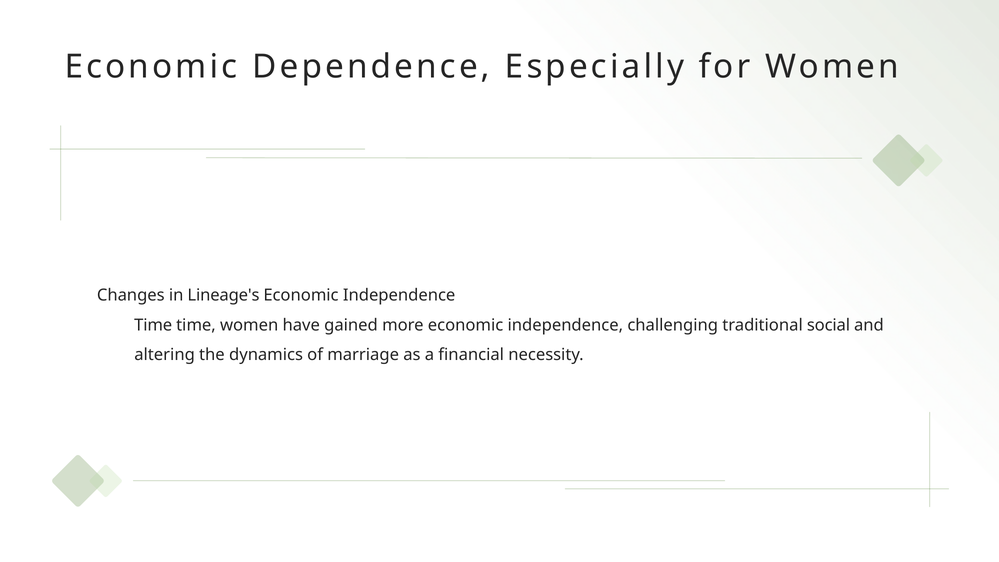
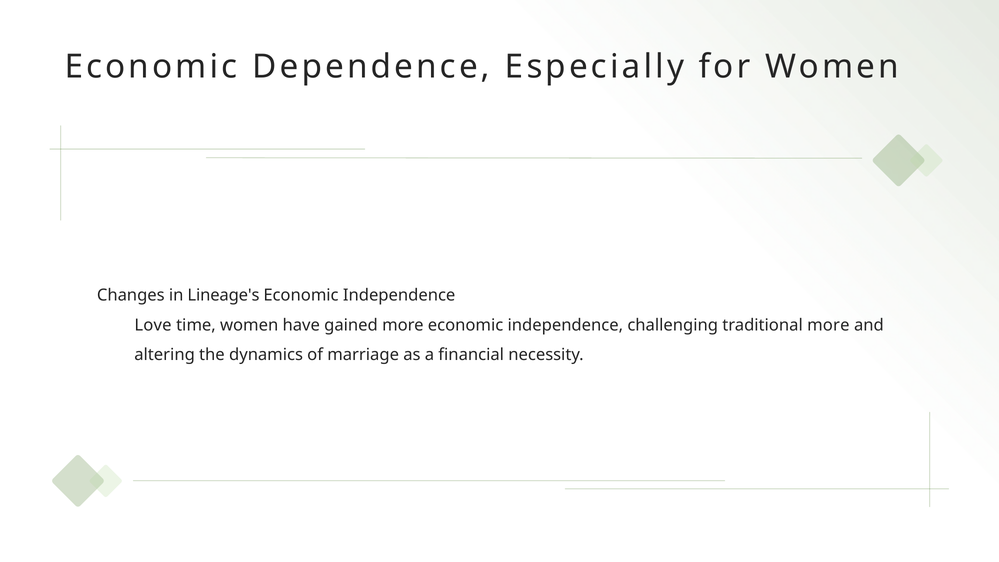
Time at (153, 325): Time -> Love
traditional social: social -> more
